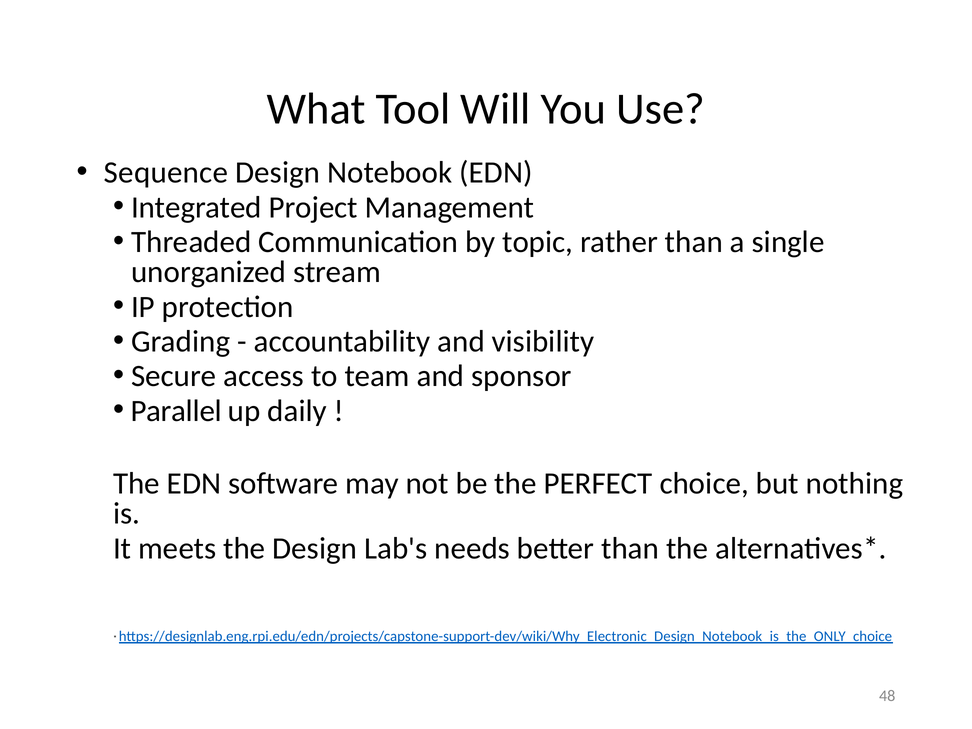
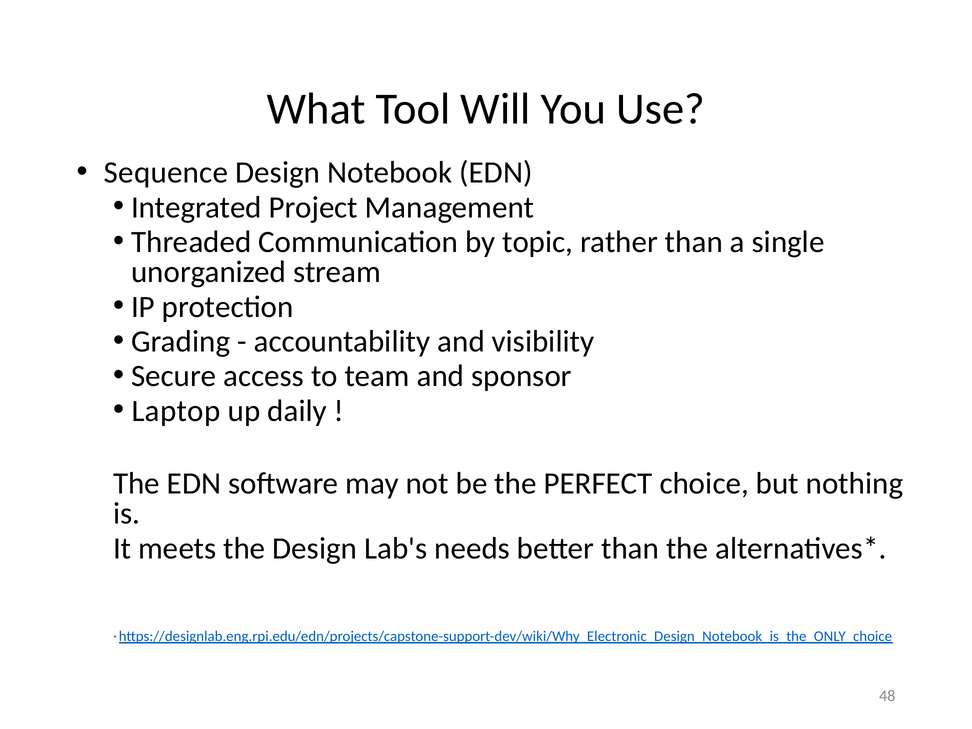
Parallel: Parallel -> Laptop
